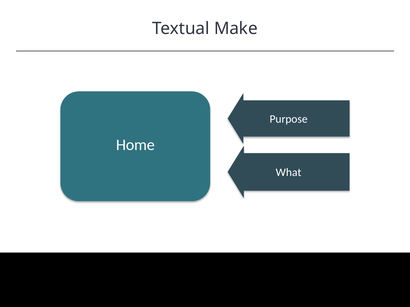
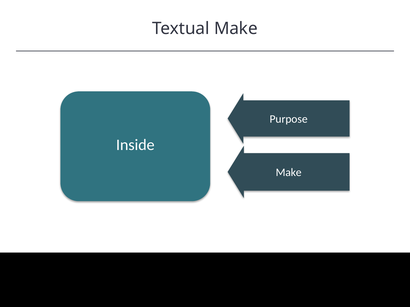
Home: Home -> Inside
What at (289, 173): What -> Make
